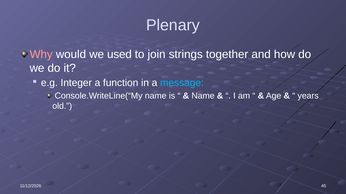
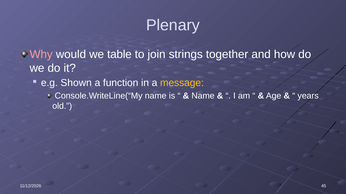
used: used -> table
Integer: Integer -> Shown
message colour: light blue -> yellow
